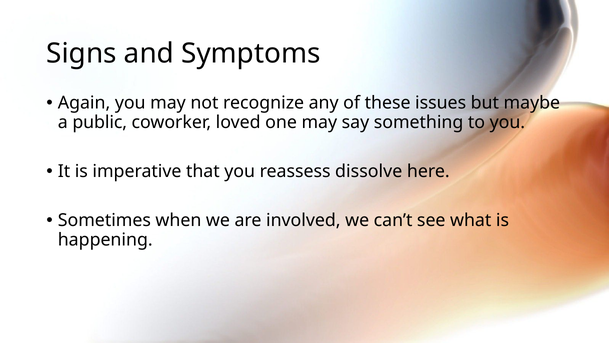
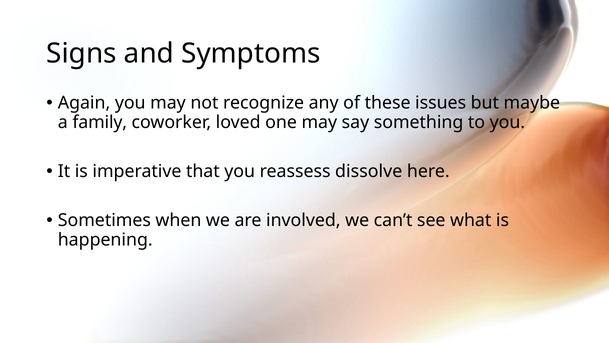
public: public -> family
